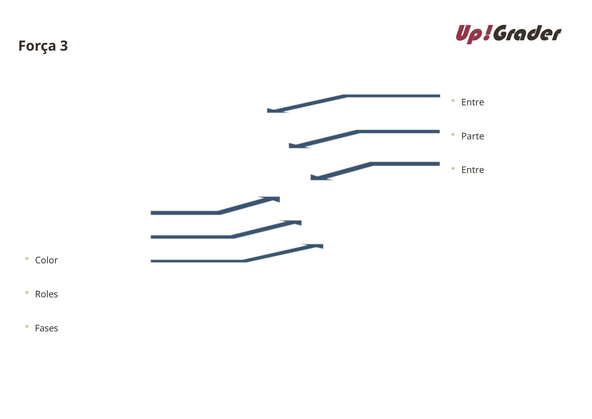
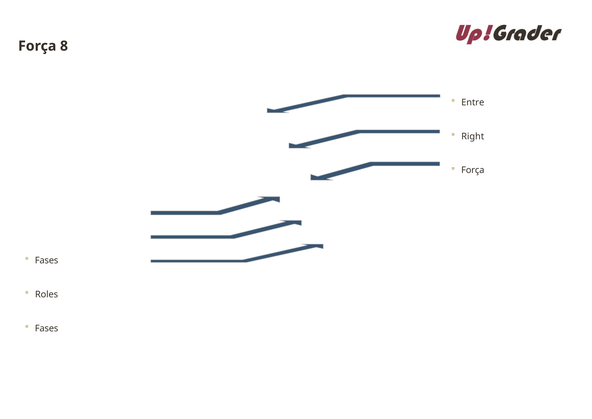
3: 3 -> 8
Parte: Parte -> Right
Entre at (473, 170): Entre -> Força
Color at (47, 260): Color -> Fases
